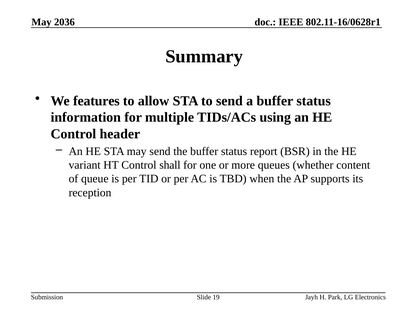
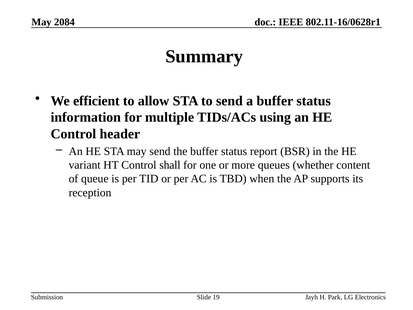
2036: 2036 -> 2084
features: features -> efficient
